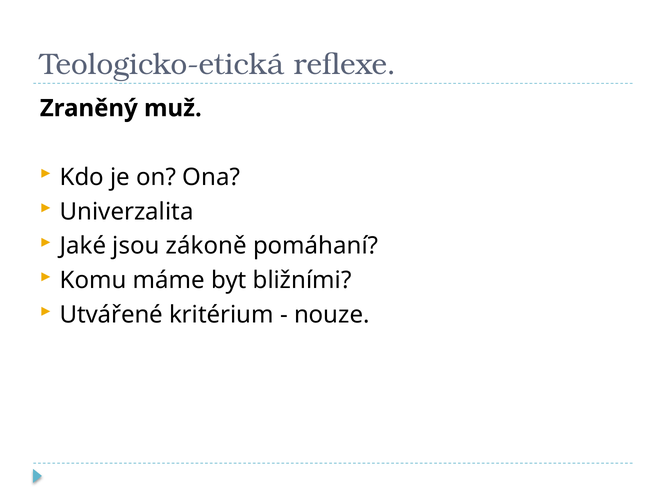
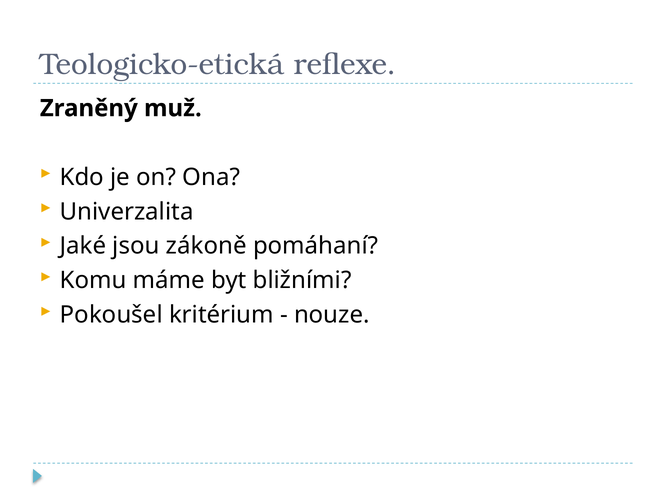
Utvářené: Utvářené -> Pokoušel
